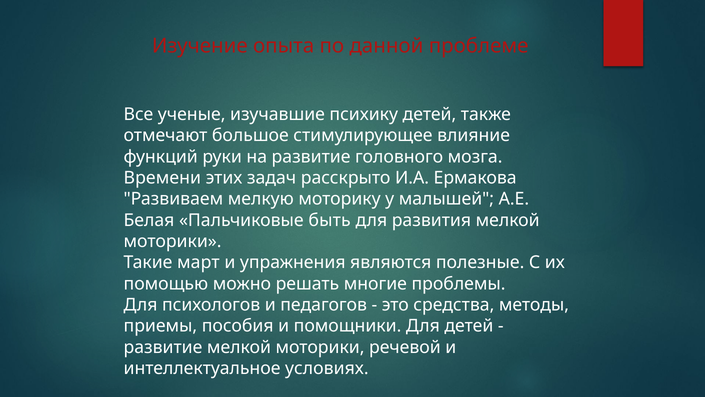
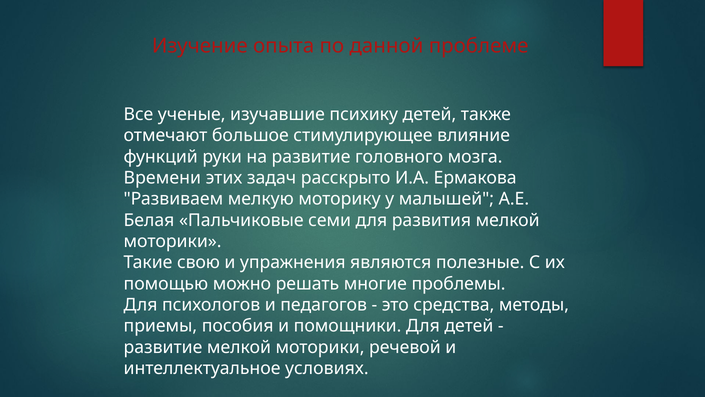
быть: быть -> семи
март: март -> свою
